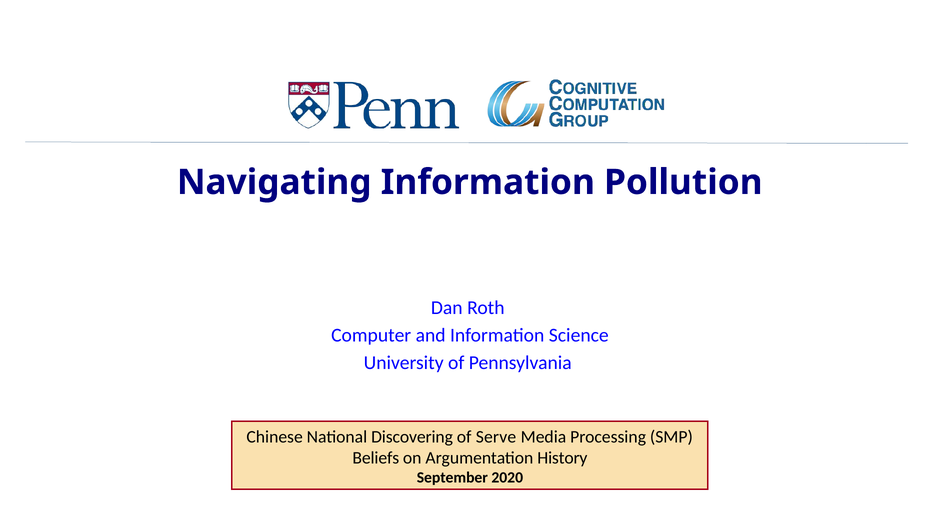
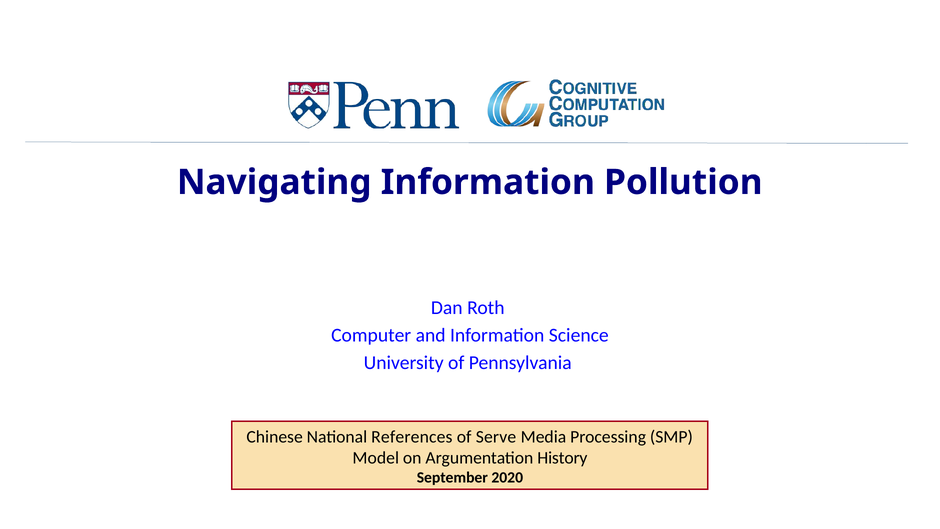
Discovering: Discovering -> References
Beliefs: Beliefs -> Model
